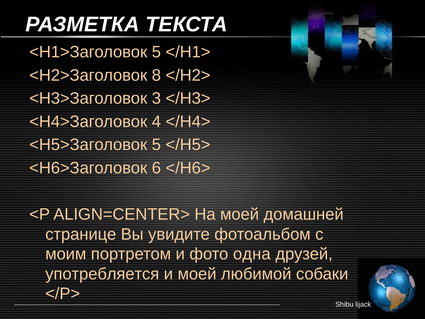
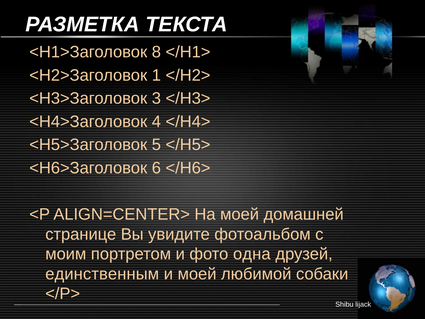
<H1>Заголовок 5: 5 -> 8
8: 8 -> 1
употребляется: употребляется -> единственным
